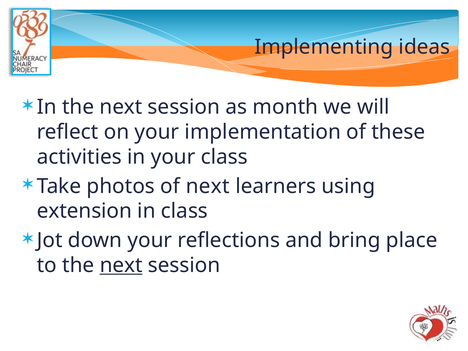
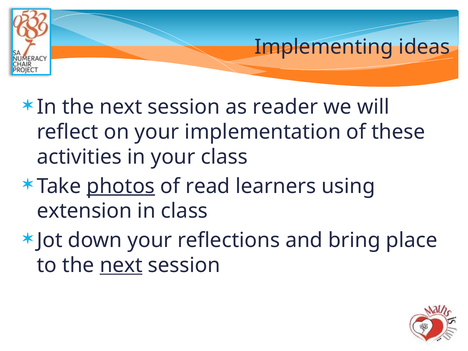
month: month -> reader
photos underline: none -> present
of next: next -> read
